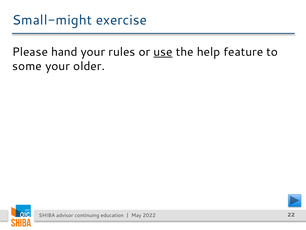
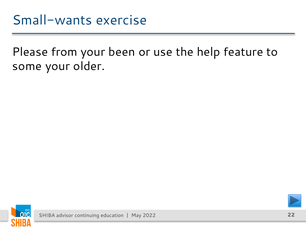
Small-might: Small-might -> Small-wants
hand: hand -> from
rules: rules -> been
use underline: present -> none
